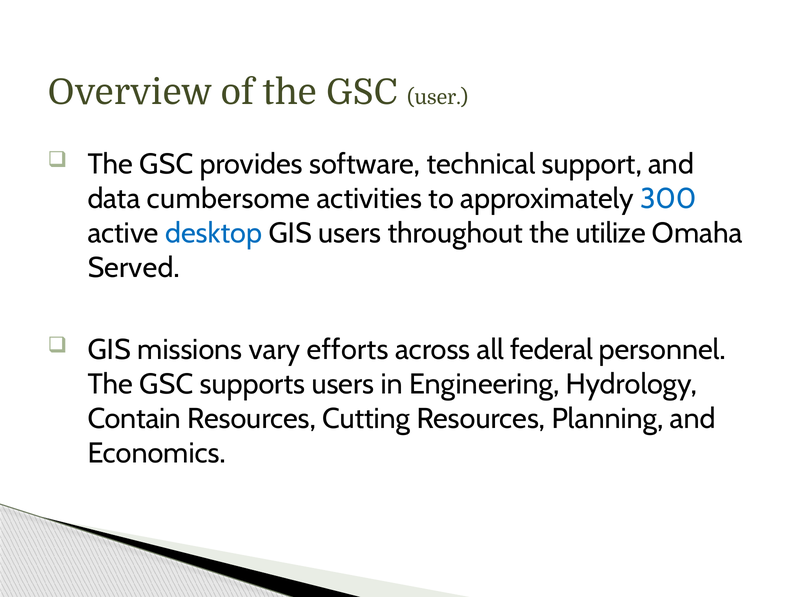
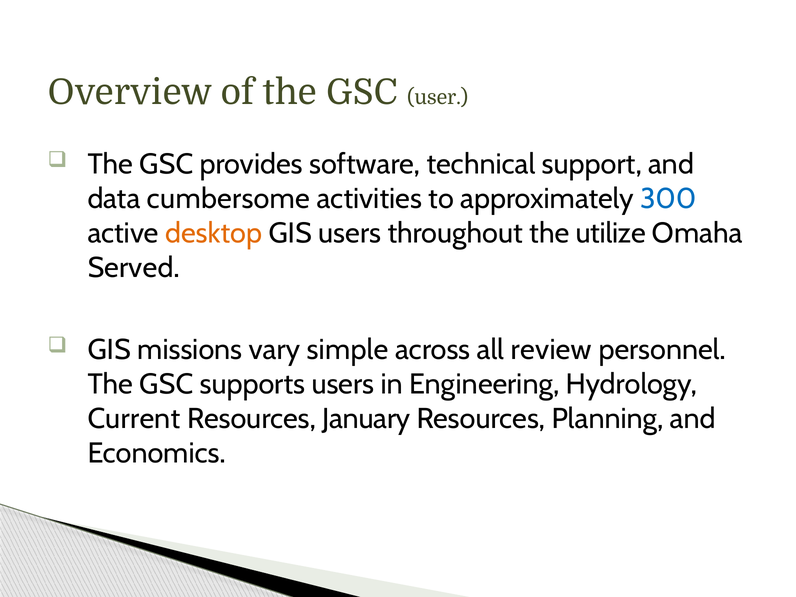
desktop colour: blue -> orange
efforts: efforts -> simple
federal: federal -> review
Contain: Contain -> Current
Cutting: Cutting -> January
